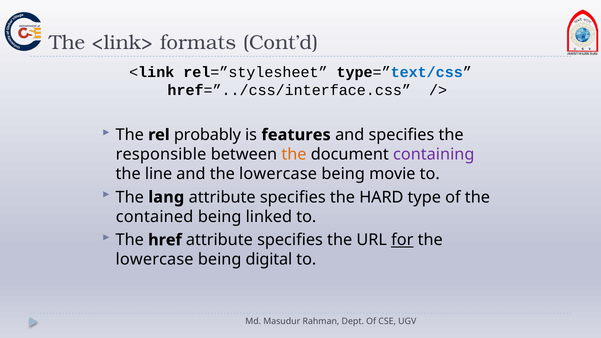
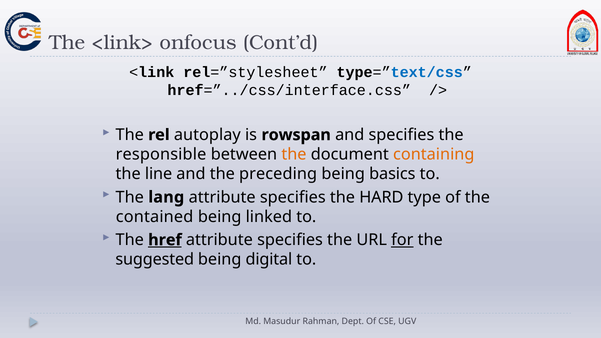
formats: formats -> onfocus
probably: probably -> autoplay
features: features -> rowspan
containing colour: purple -> orange
and the lowercase: lowercase -> preceding
movie: movie -> basics
href underline: none -> present
lowercase at (155, 260): lowercase -> suggested
